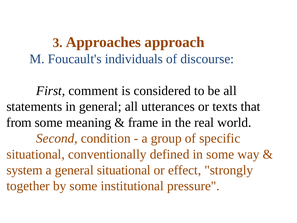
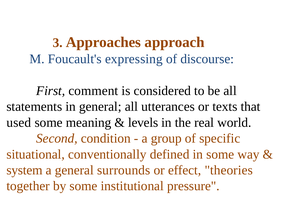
individuals: individuals -> expressing
from: from -> used
frame: frame -> levels
general situational: situational -> surrounds
strongly: strongly -> theories
